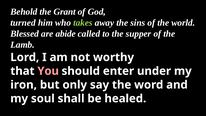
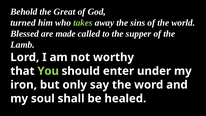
Grant: Grant -> Great
abide: abide -> made
You colour: pink -> light green
